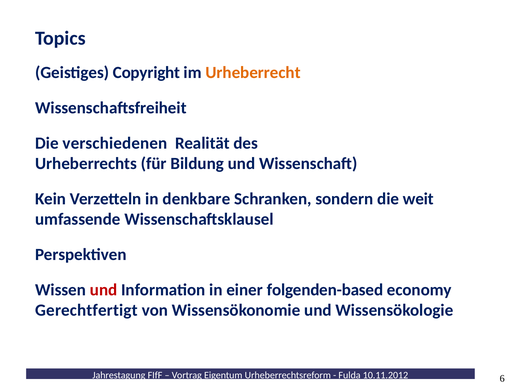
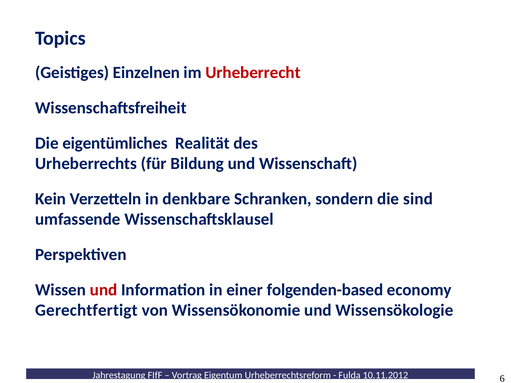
Copyright: Copyright -> Einzelnen
Urheberrecht colour: orange -> red
verschiedenen: verschiedenen -> eigentümliches
weit: weit -> sind
